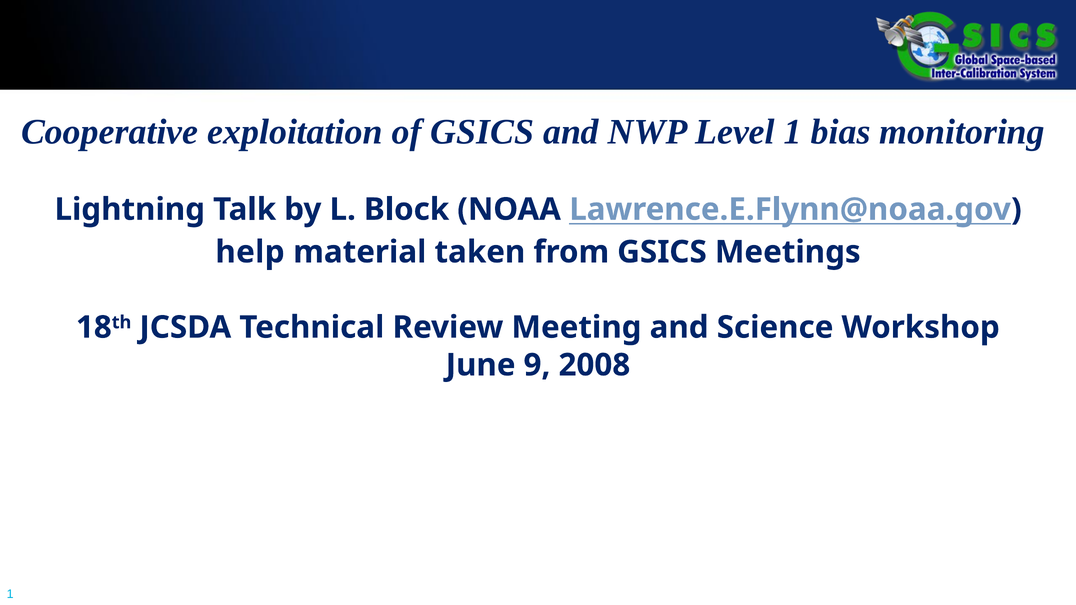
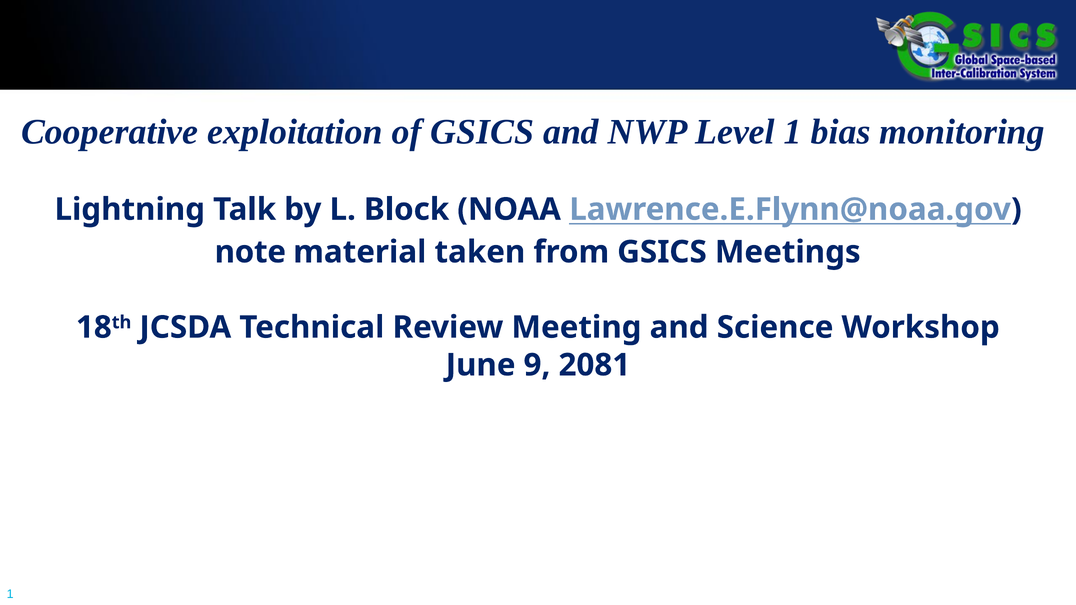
help: help -> note
2008: 2008 -> 2081
